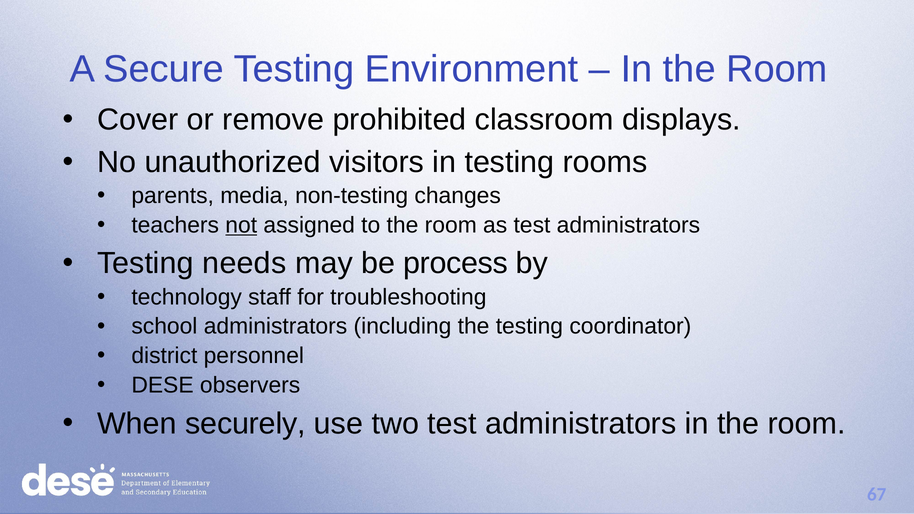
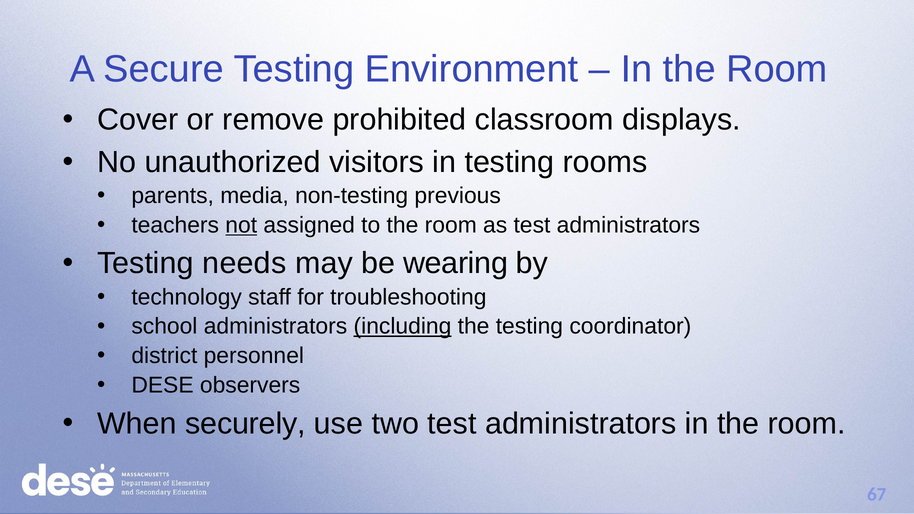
changes: changes -> previous
process: process -> wearing
including underline: none -> present
